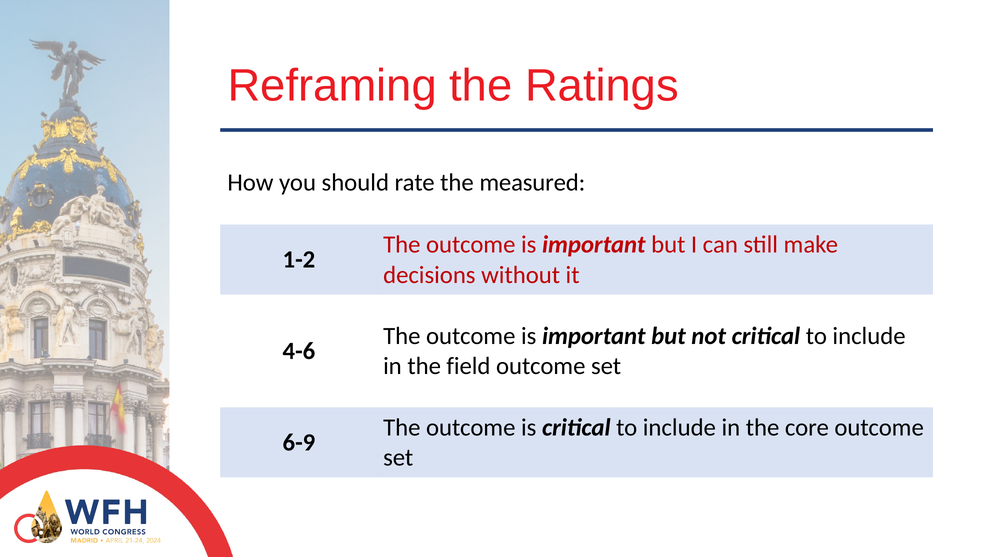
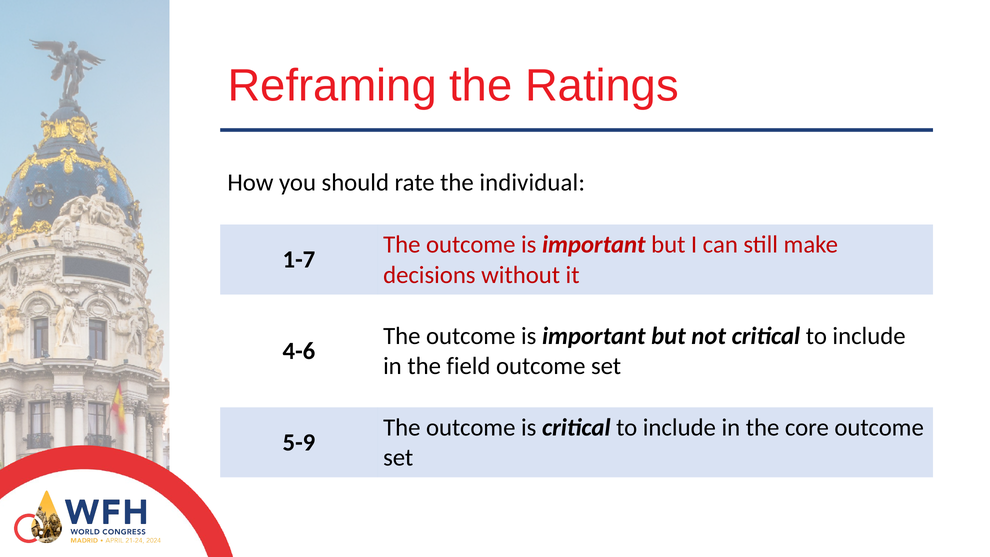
measured: measured -> individual
1-2: 1-2 -> 1-7
6-9: 6-9 -> 5-9
